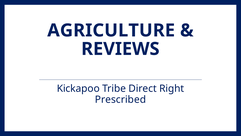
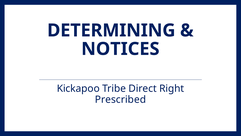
AGRICULTURE: AGRICULTURE -> DETERMINING
REVIEWS: REVIEWS -> NOTICES
